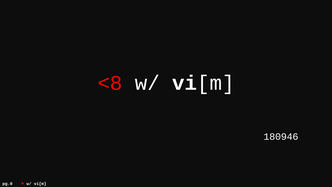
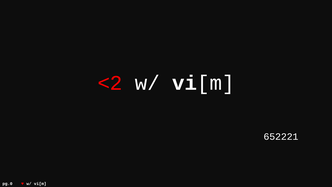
<8: <8 -> <2
180946: 180946 -> 652221
